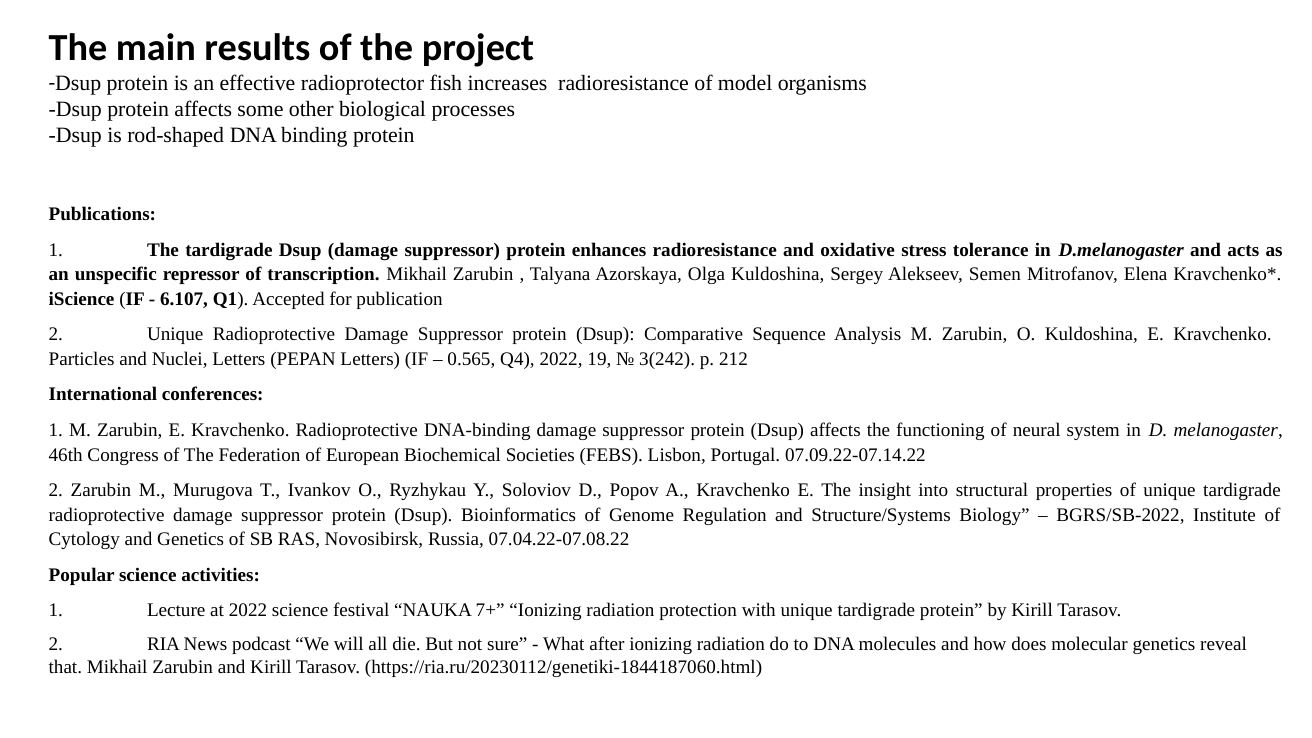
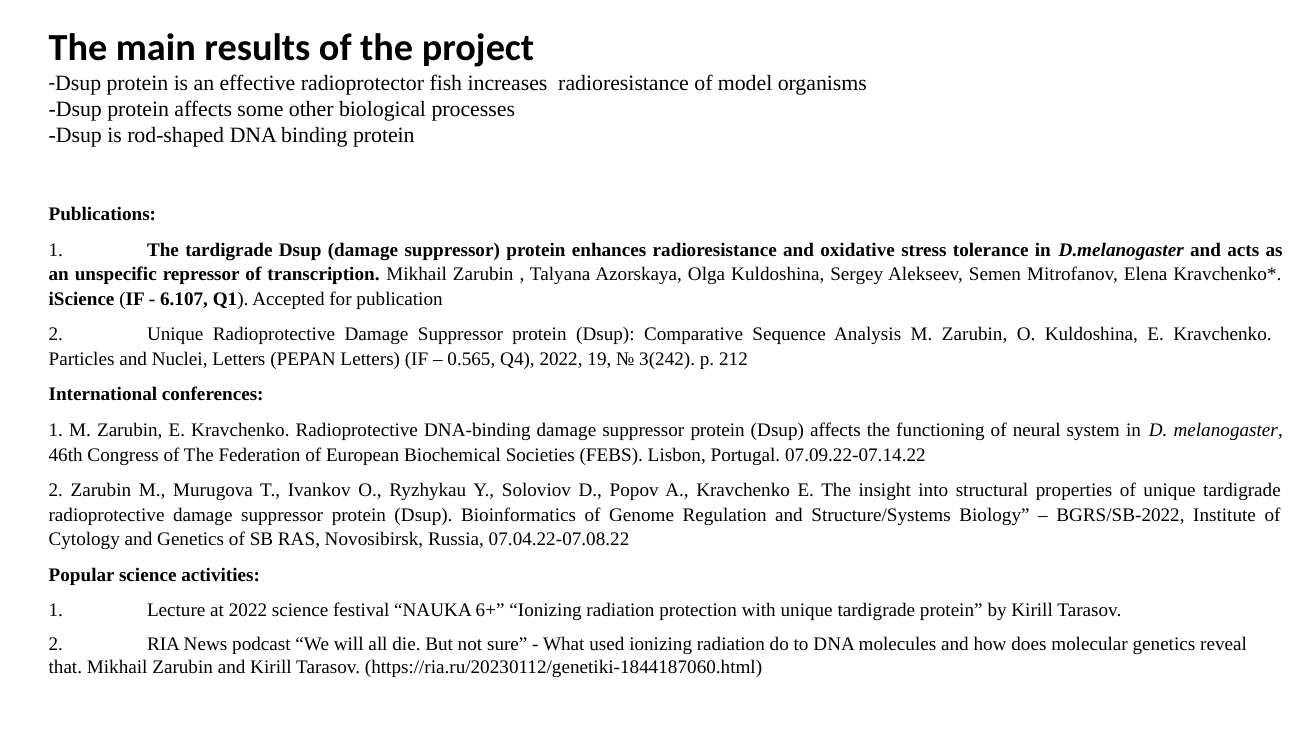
7+: 7+ -> 6+
after: after -> used
